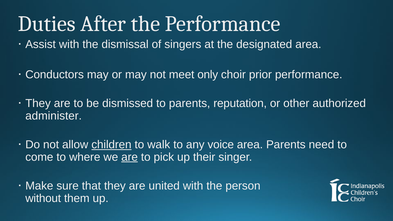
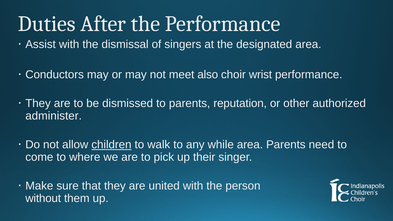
only: only -> also
prior: prior -> wrist
voice: voice -> while
are at (130, 157) underline: present -> none
